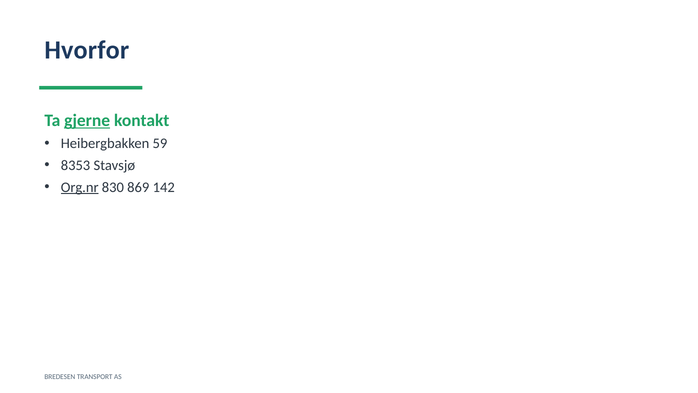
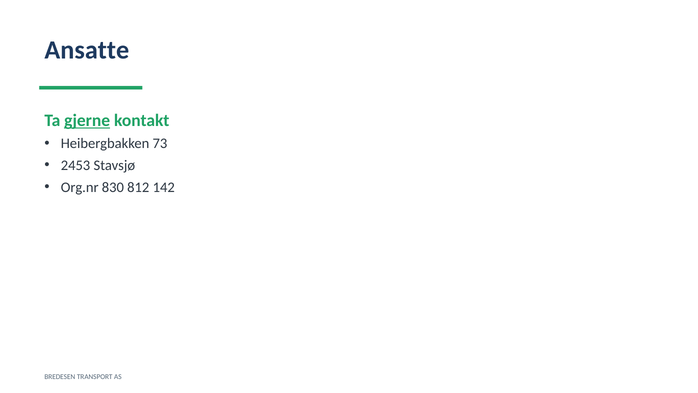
Hvorfor: Hvorfor -> Ansatte
59: 59 -> 73
8353: 8353 -> 2453
Org.nr underline: present -> none
869: 869 -> 812
